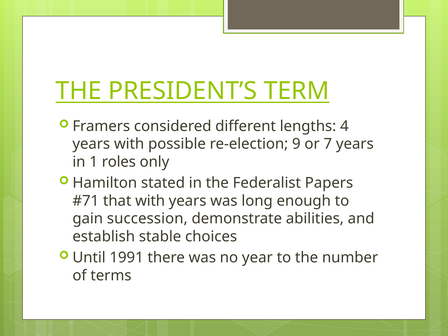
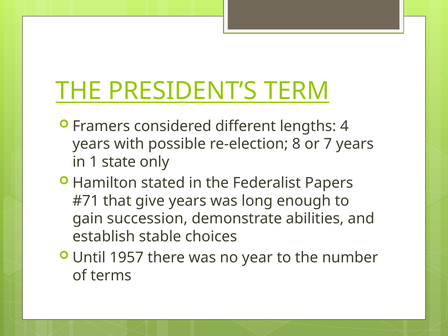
9: 9 -> 8
roles: roles -> state
that with: with -> give
1991: 1991 -> 1957
